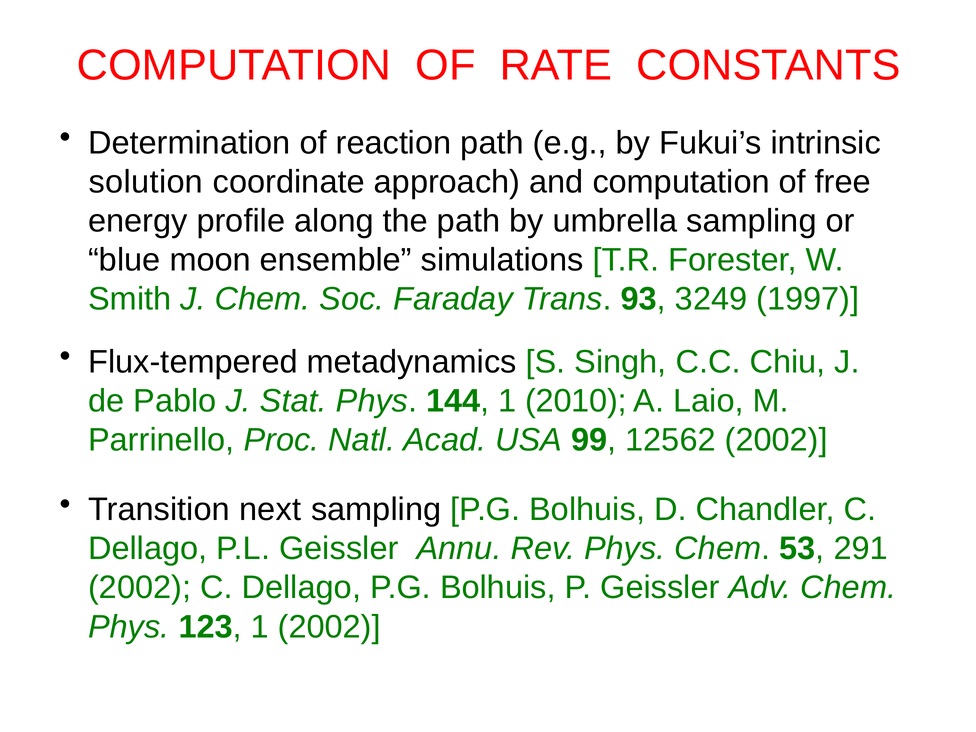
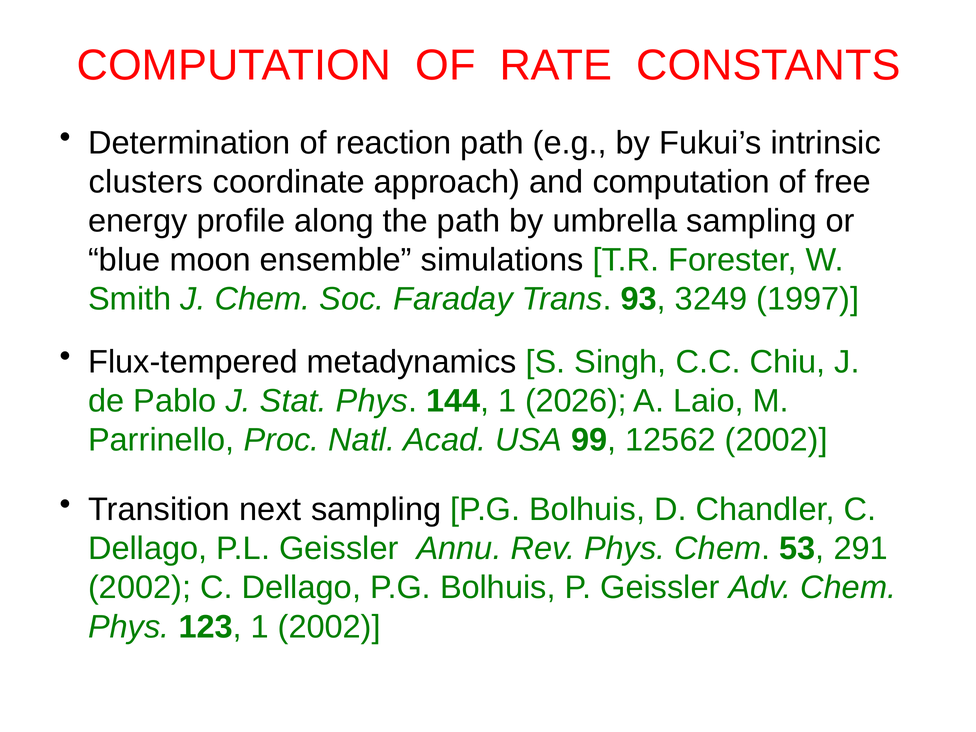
solution: solution -> clusters
2010: 2010 -> 2026
